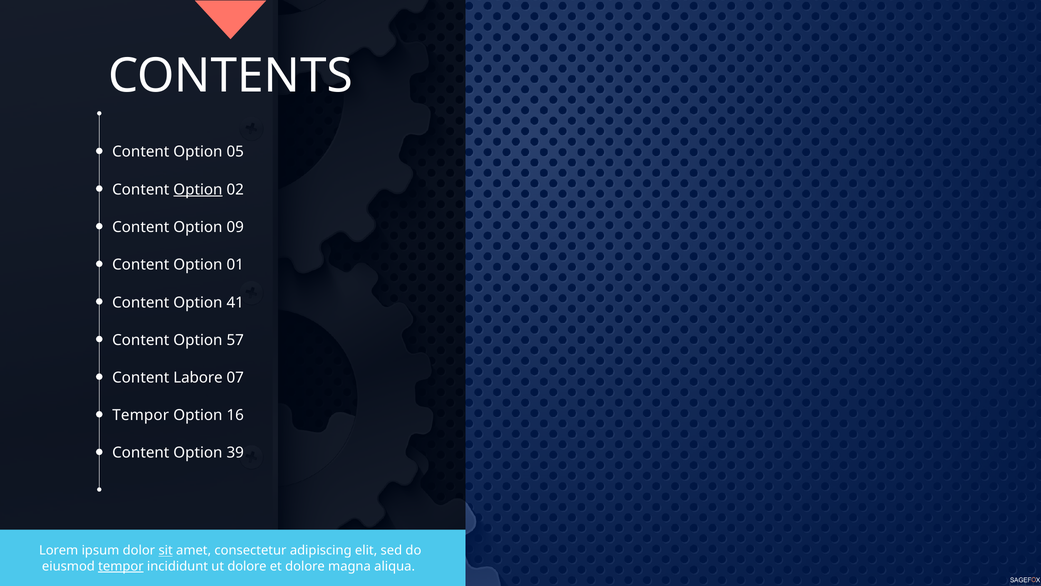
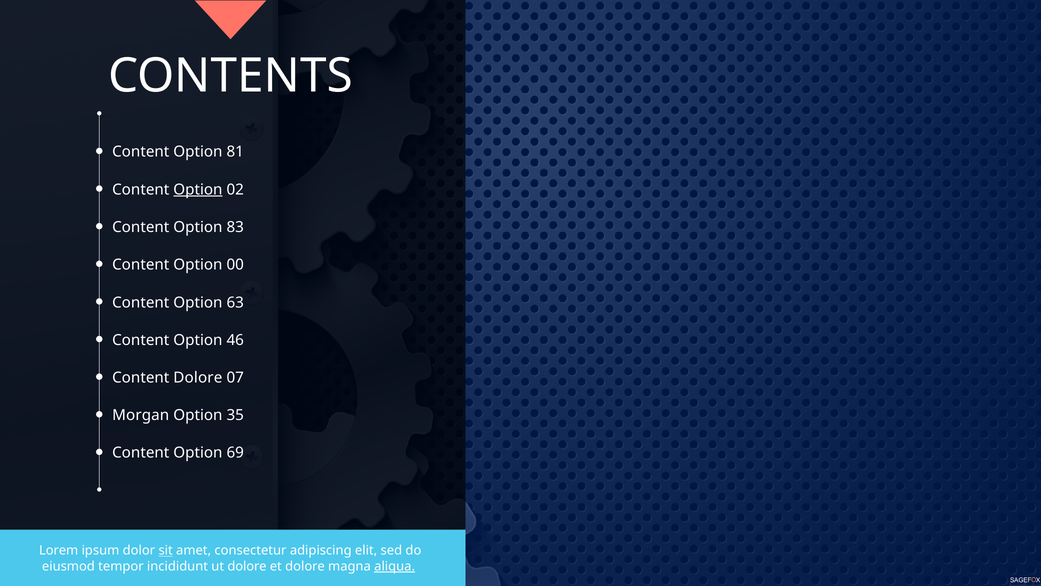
05: 05 -> 81
09: 09 -> 83
01: 01 -> 00
41: 41 -> 63
57: 57 -> 46
Content Labore: Labore -> Dolore
Tempor at (141, 415): Tempor -> Morgan
16: 16 -> 35
39: 39 -> 69
tempor at (121, 566) underline: present -> none
aliqua underline: none -> present
